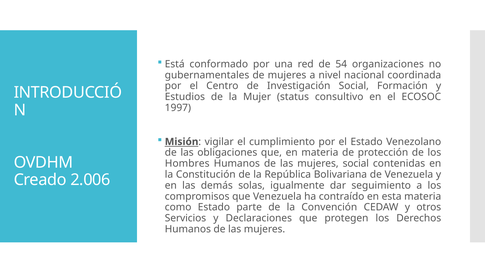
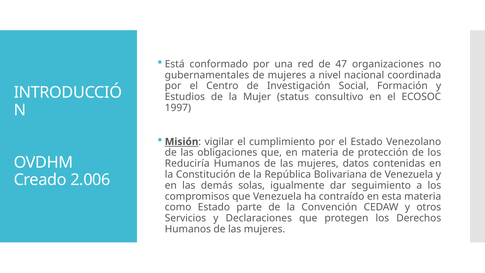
54: 54 -> 47
Hombres: Hombres -> Reduciría
mujeres social: social -> datos
